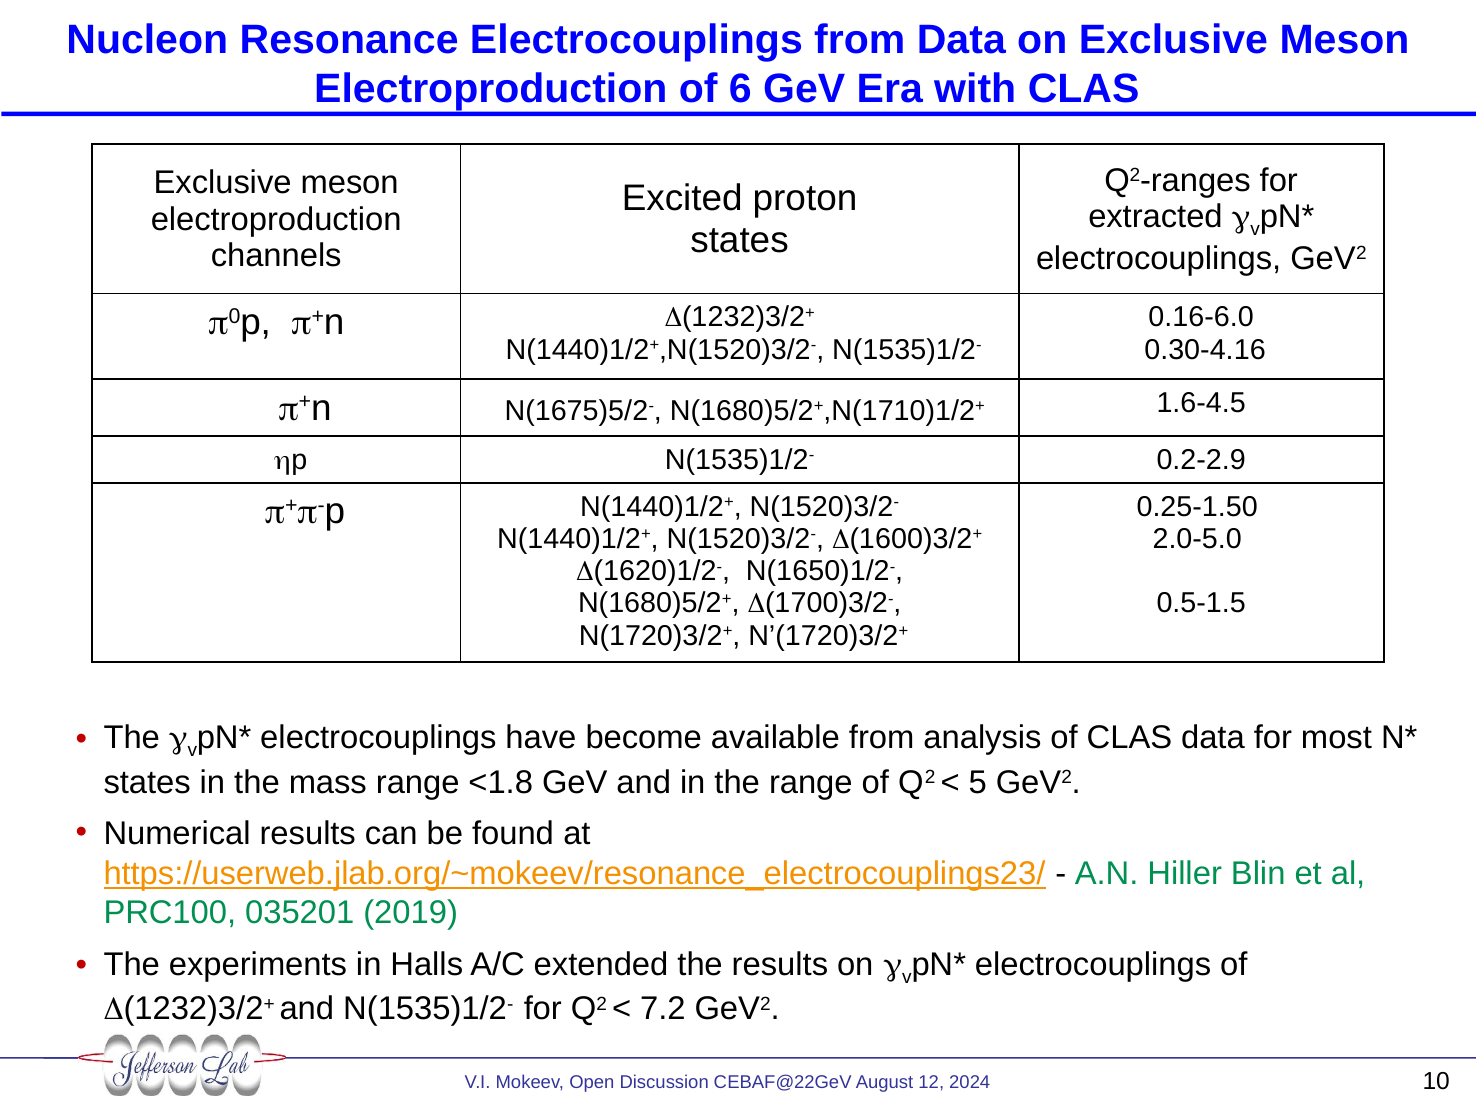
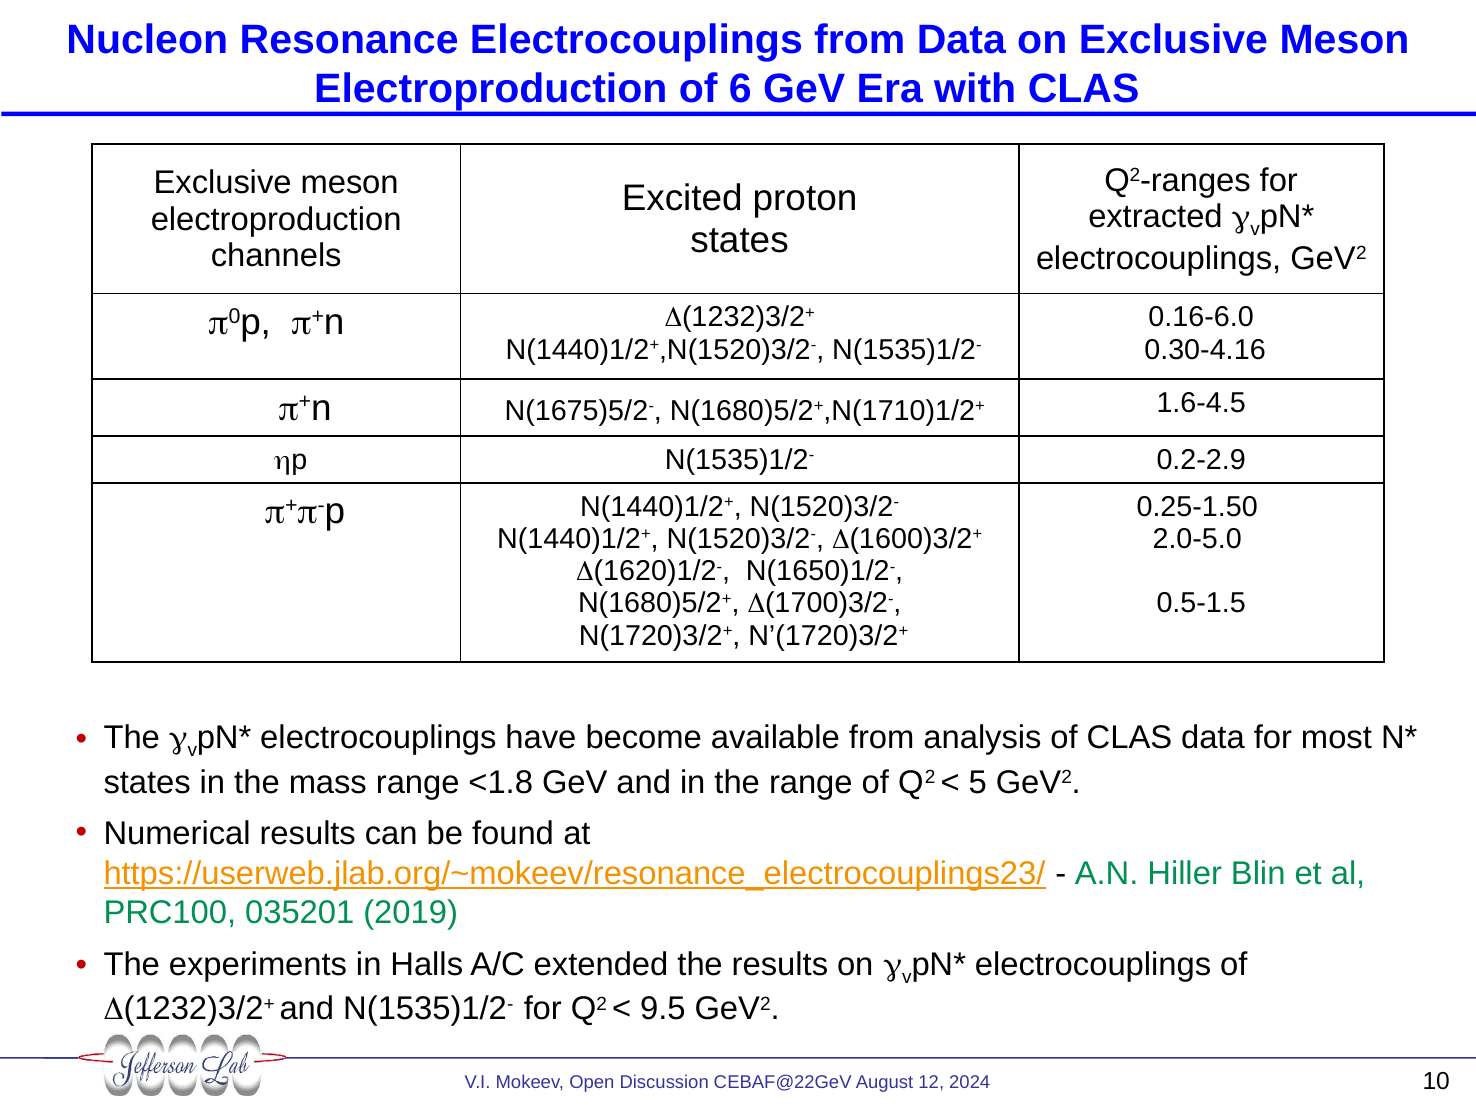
7.2: 7.2 -> 9.5
